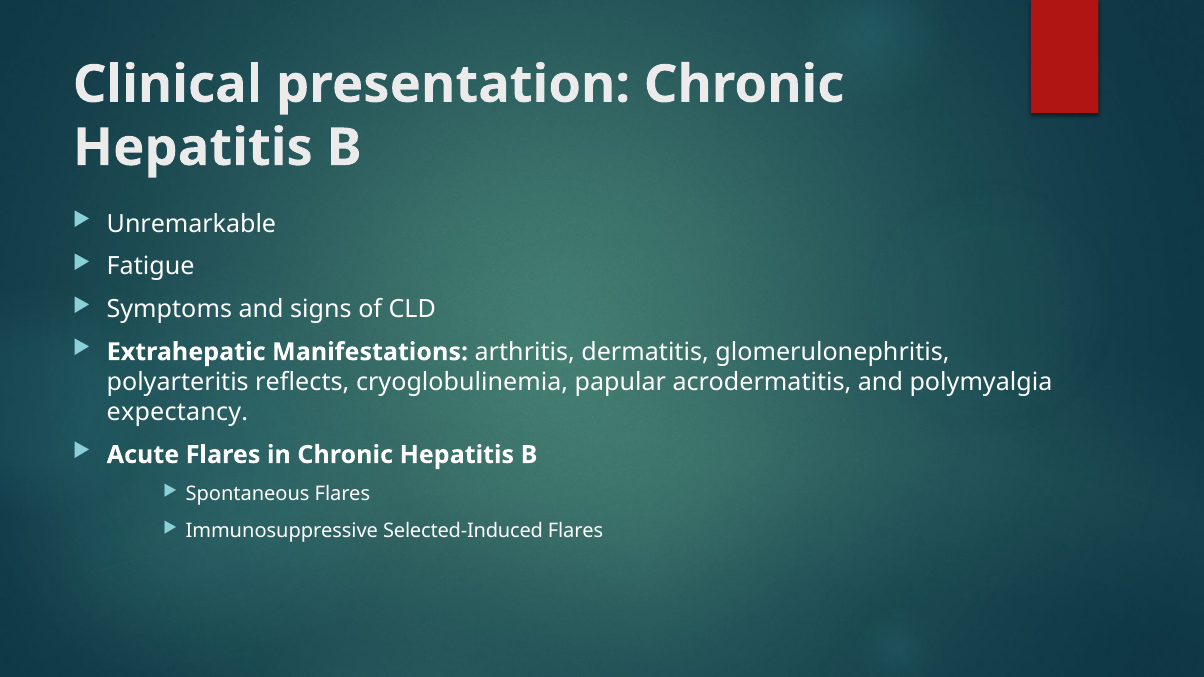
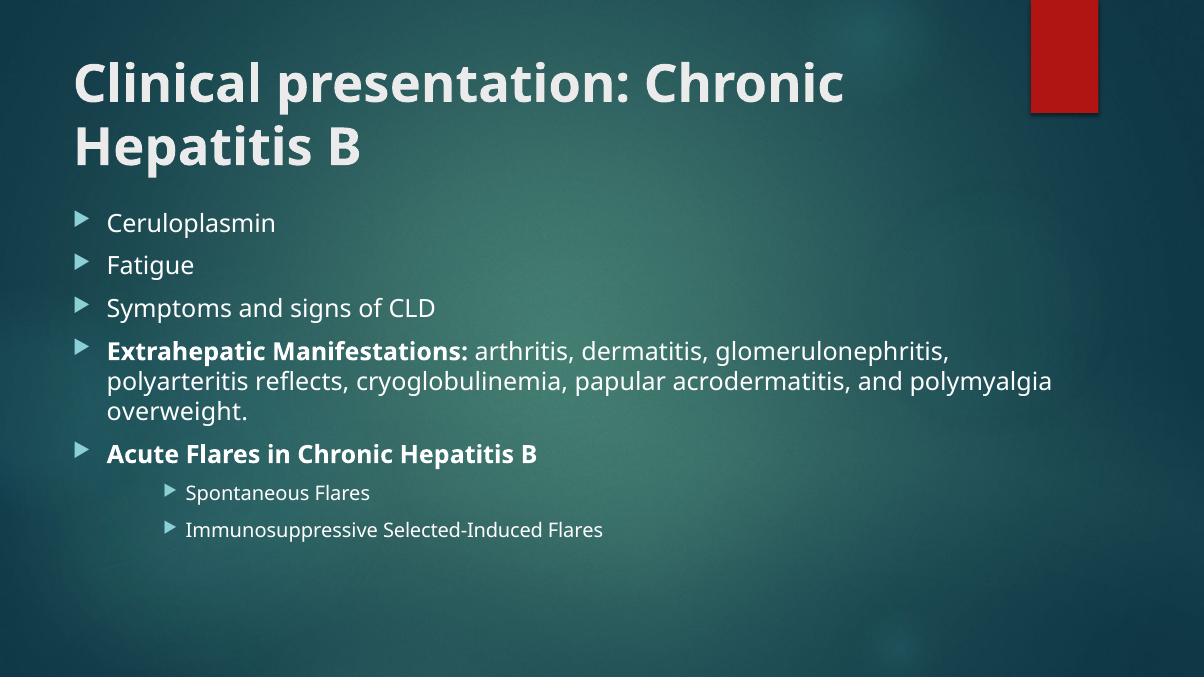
Unremarkable: Unremarkable -> Ceruloplasmin
expectancy: expectancy -> overweight
